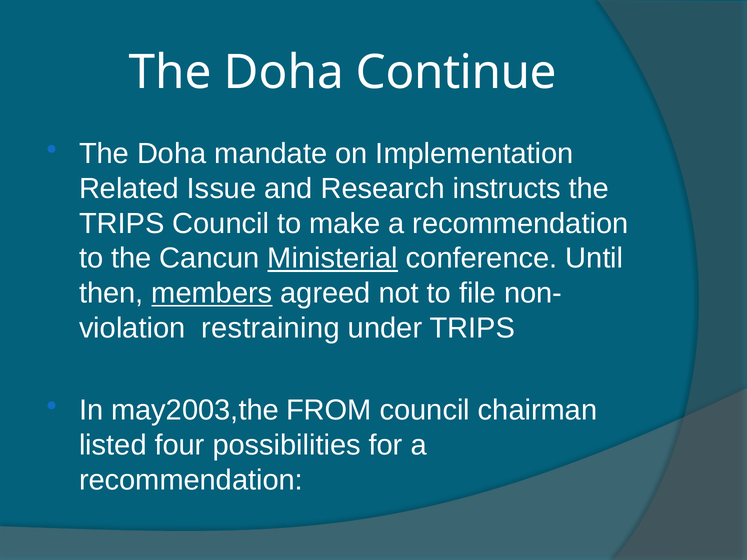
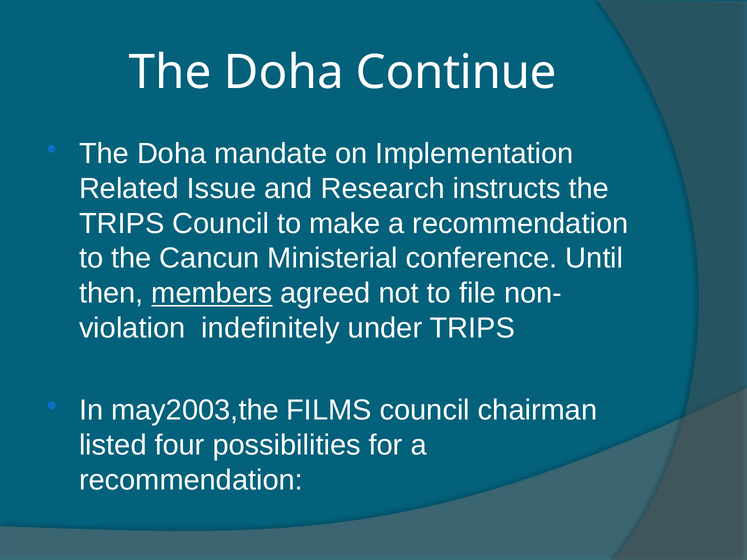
Ministerial underline: present -> none
restraining: restraining -> indefinitely
FROM: FROM -> FILMS
